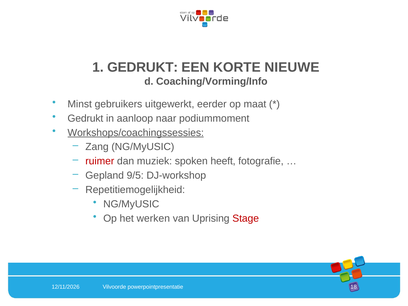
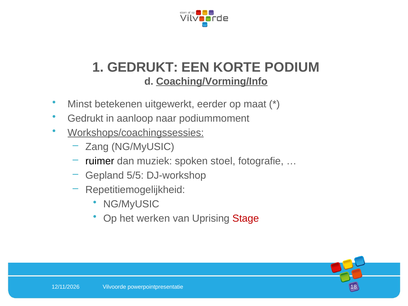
NIEUWE: NIEUWE -> PODIUM
Coaching/Vorming/Info underline: none -> present
gebruikers: gebruikers -> betekenen
ruimer colour: red -> black
heeft: heeft -> stoel
9/5: 9/5 -> 5/5
